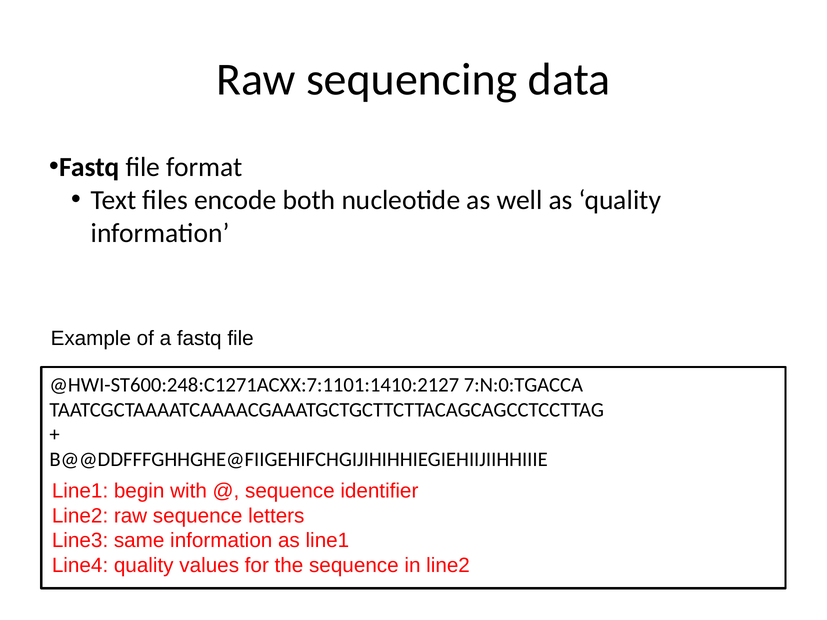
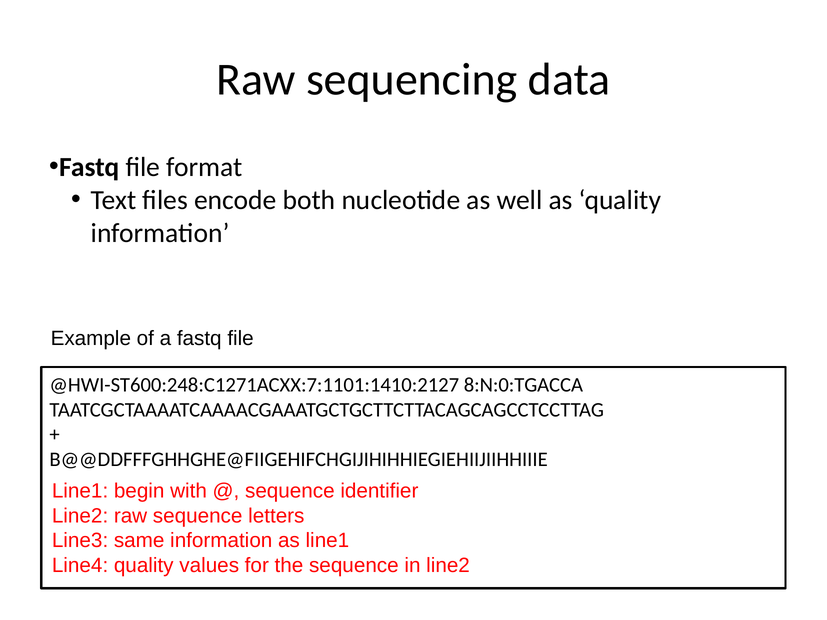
7:N:0:TGACCA: 7:N:0:TGACCA -> 8:N:0:TGACCA
